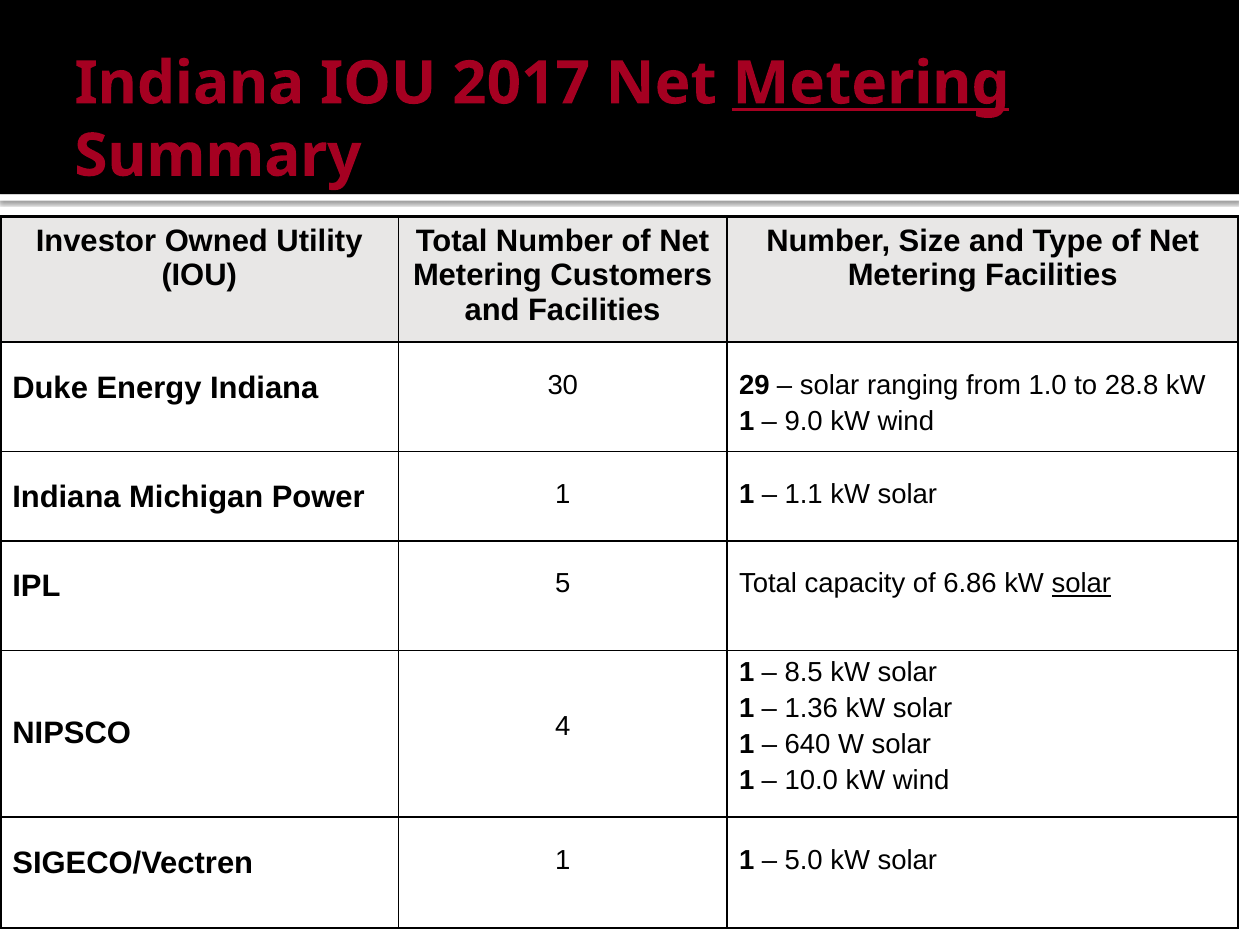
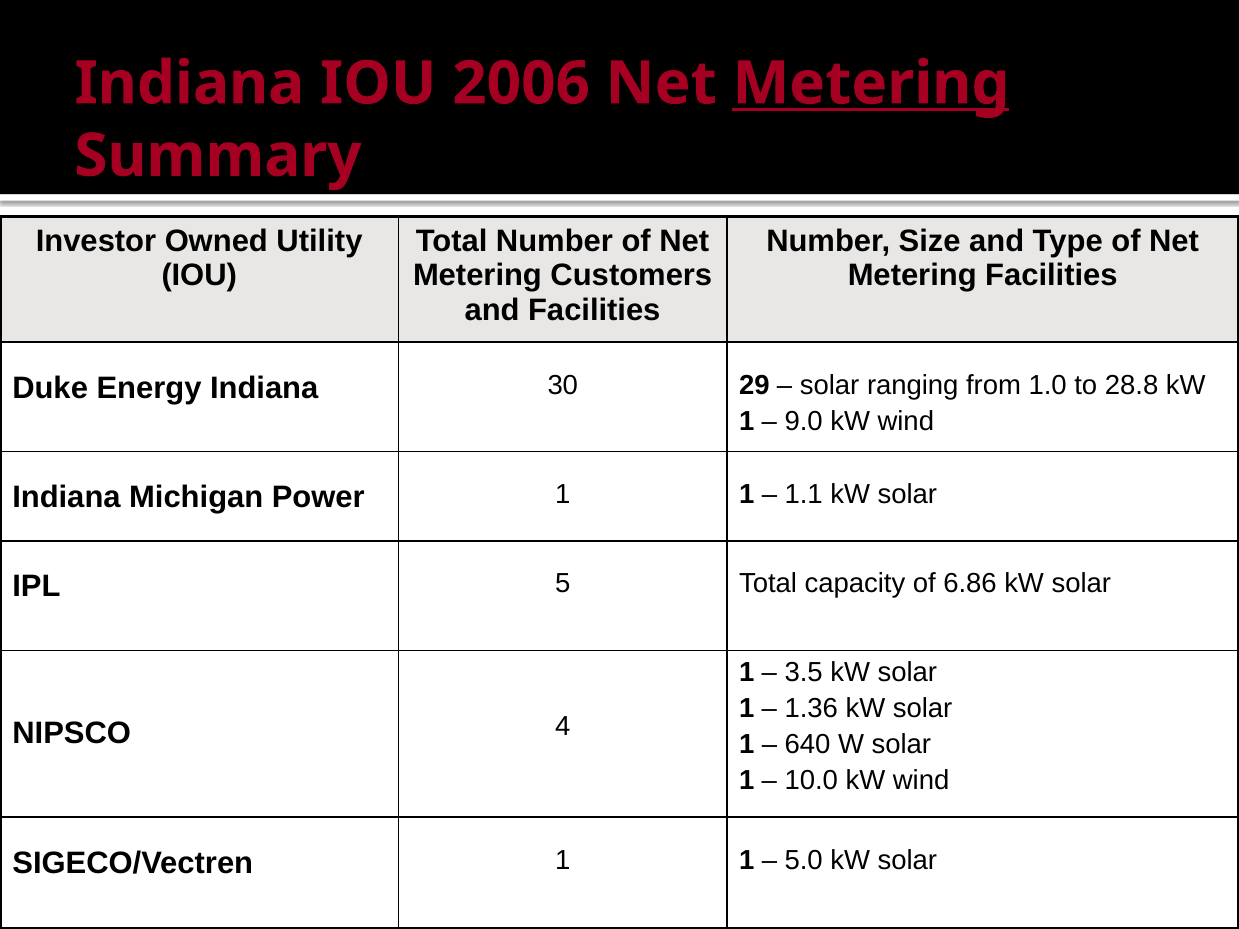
2017: 2017 -> 2006
solar at (1081, 584) underline: present -> none
8.5: 8.5 -> 3.5
